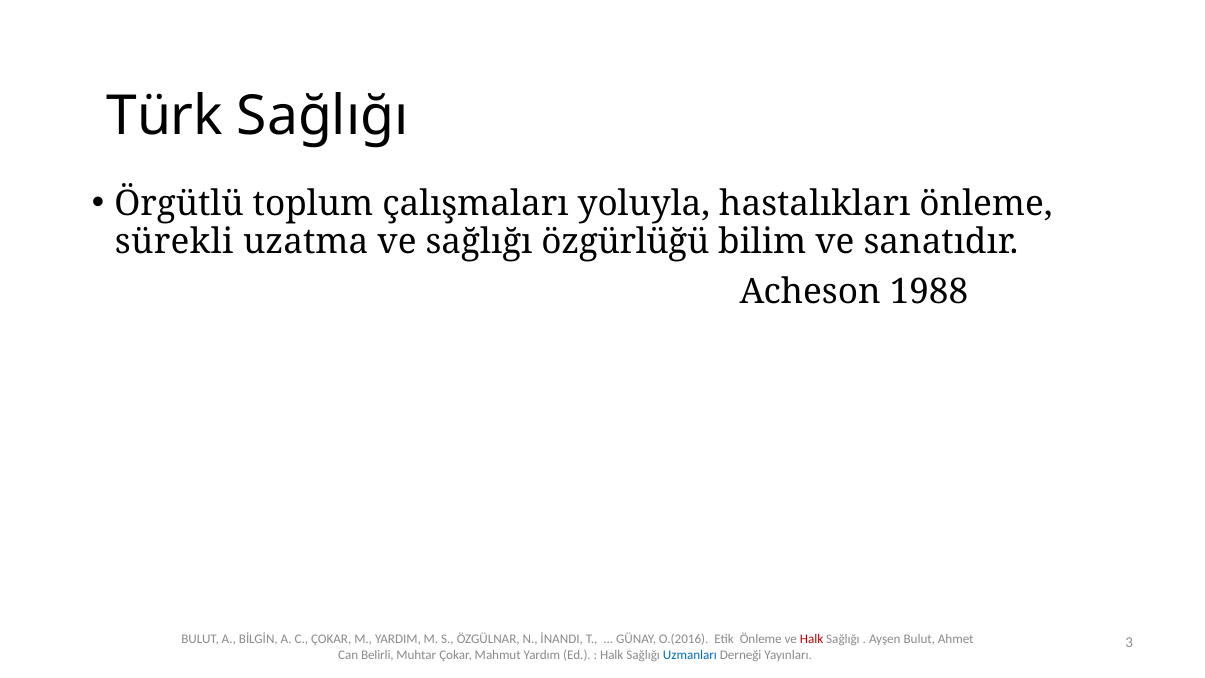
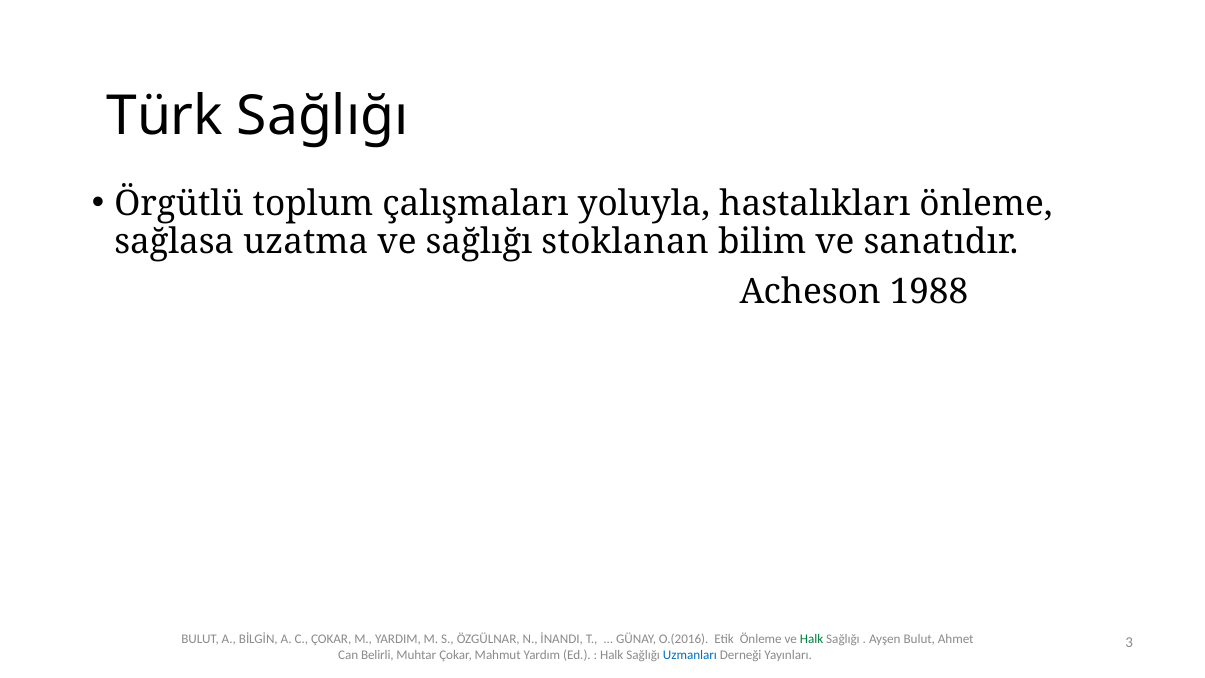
sürekli: sürekli -> sağlasa
özgürlüğü: özgürlüğü -> stoklanan
Halk at (812, 639) colour: red -> green
